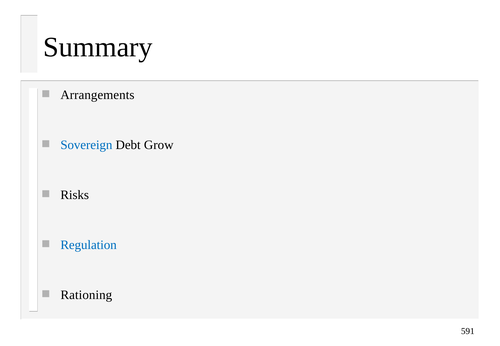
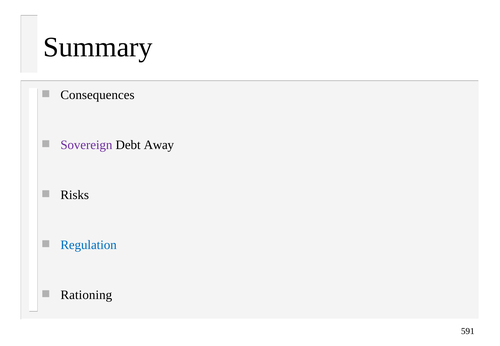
Arrangements: Arrangements -> Consequences
Sovereign colour: blue -> purple
Grow: Grow -> Away
